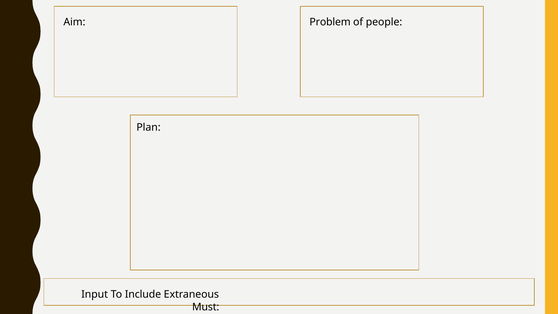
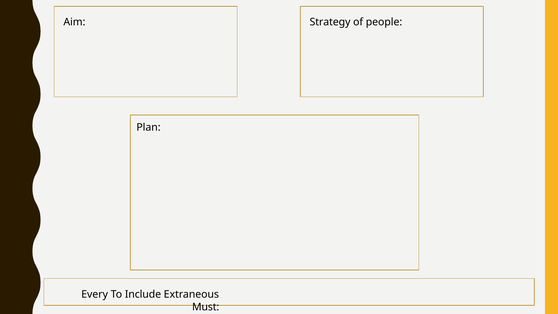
Problem: Problem -> Strategy
Input: Input -> Every
